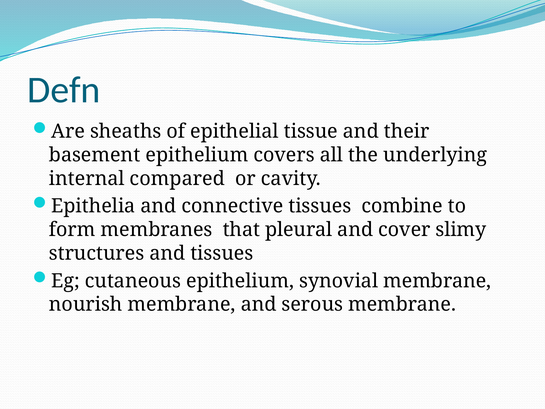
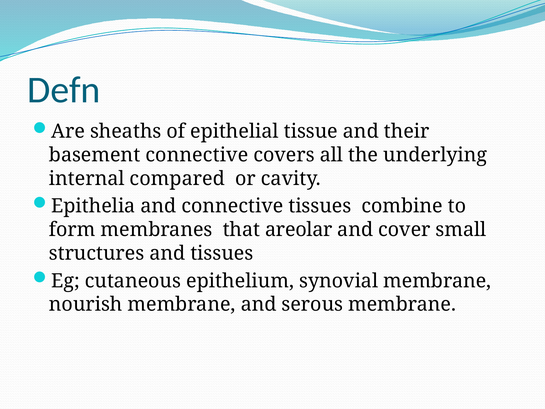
basement epithelium: epithelium -> connective
pleural: pleural -> areolar
slimy: slimy -> small
